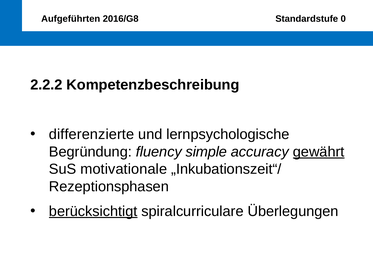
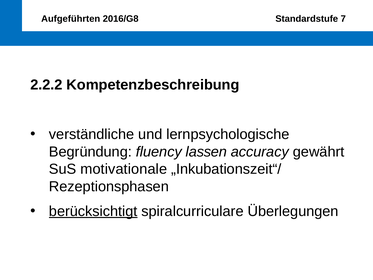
0: 0 -> 7
differenzierte: differenzierte -> verständliche
simple: simple -> lassen
gewährt underline: present -> none
